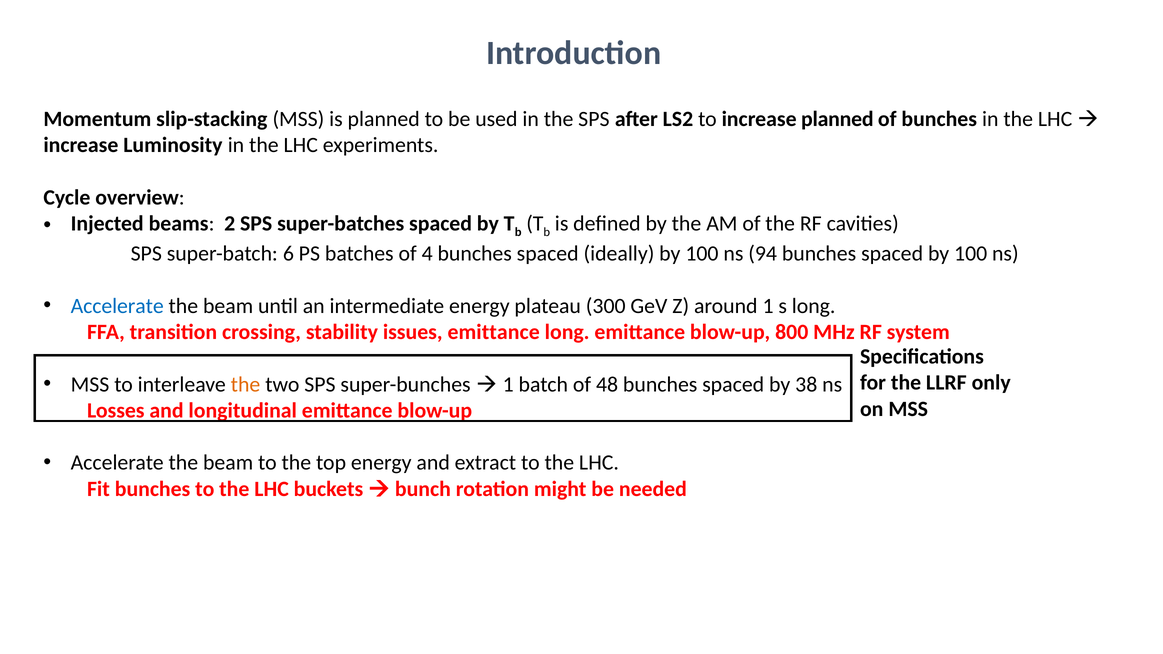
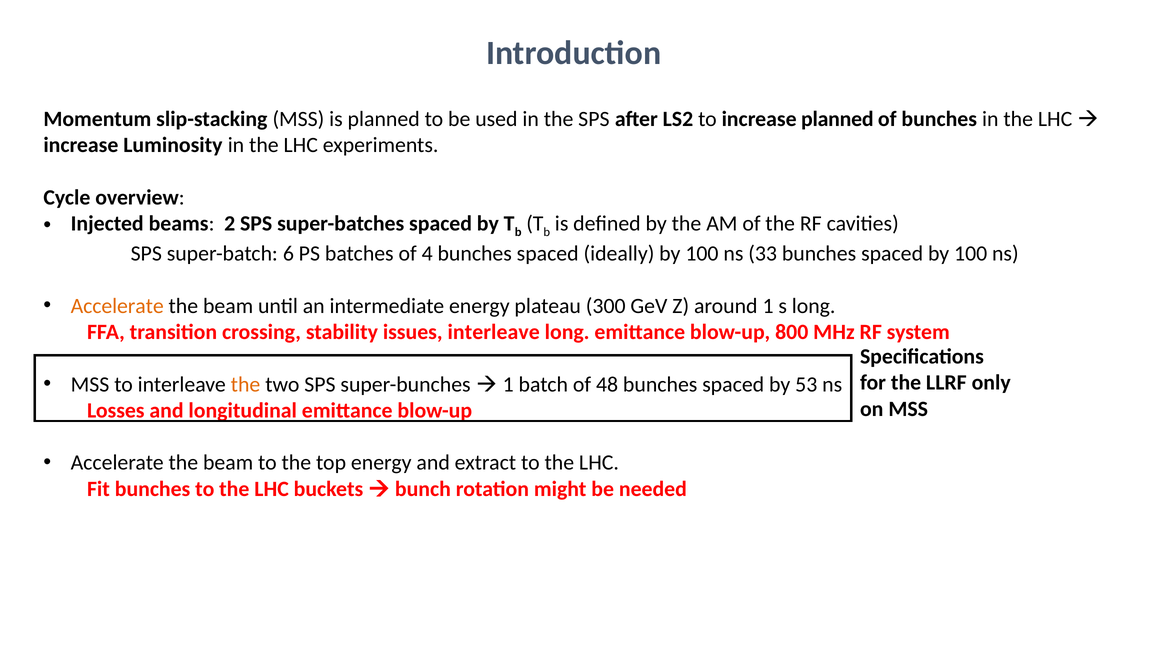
94: 94 -> 33
Accelerate at (117, 306) colour: blue -> orange
issues emittance: emittance -> interleave
38: 38 -> 53
